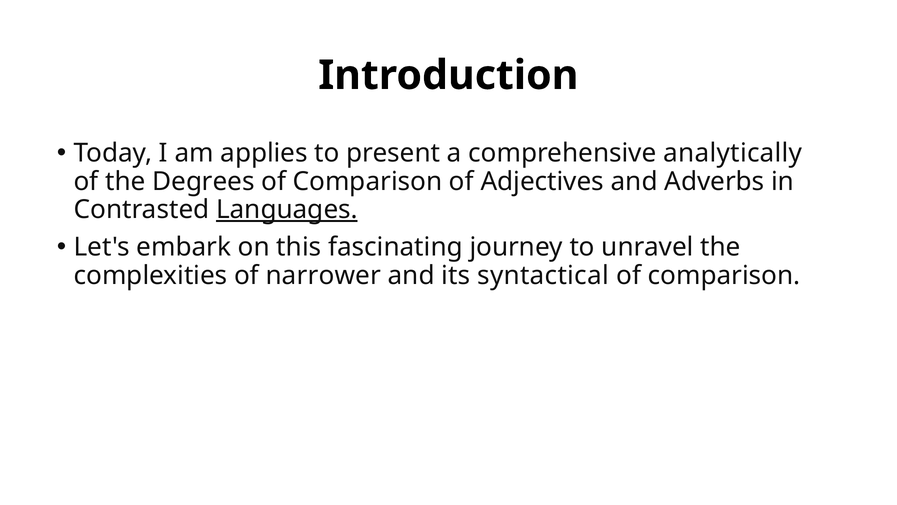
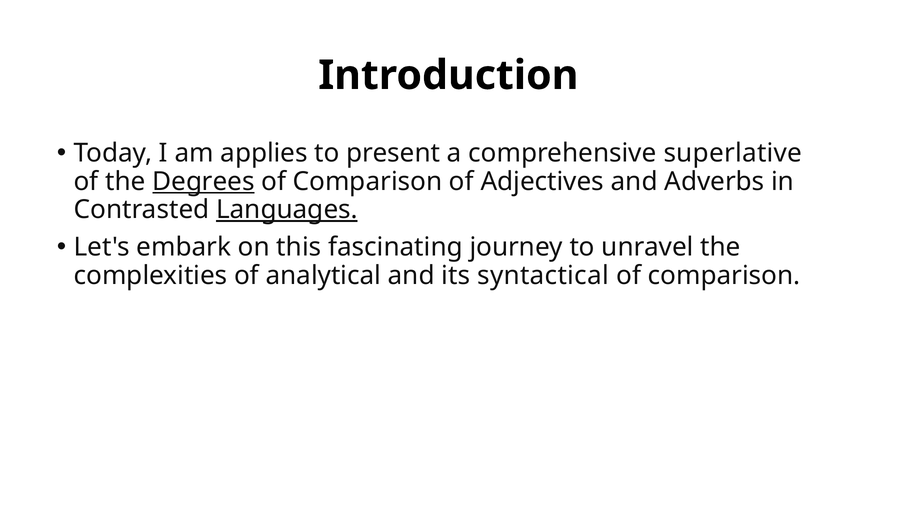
analytically: analytically -> superlative
Degrees underline: none -> present
narrower: narrower -> analytical
